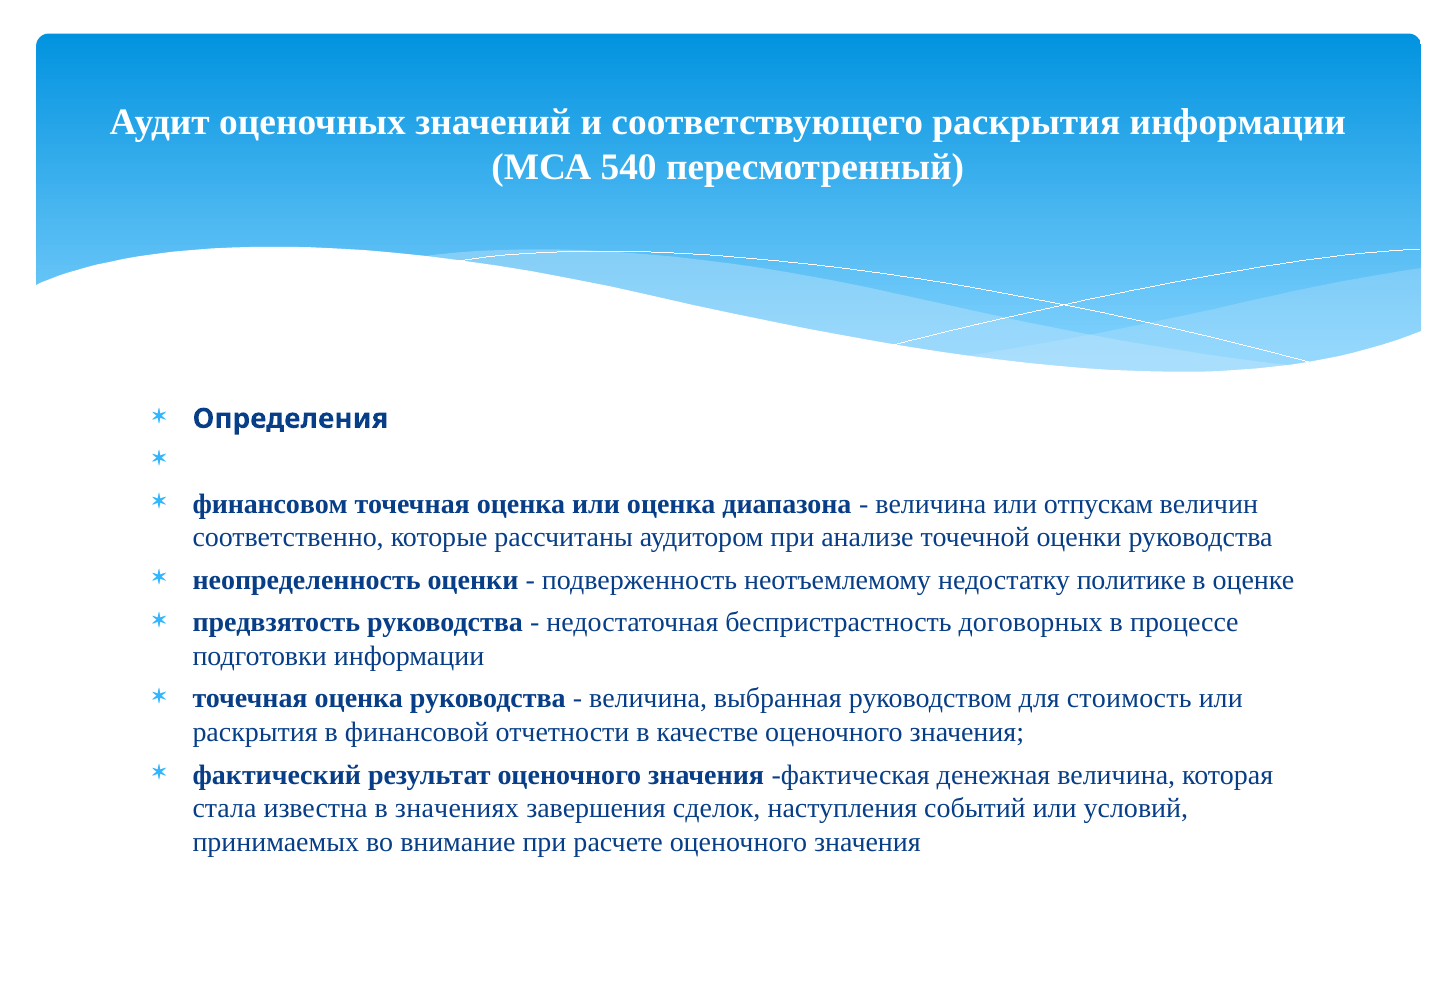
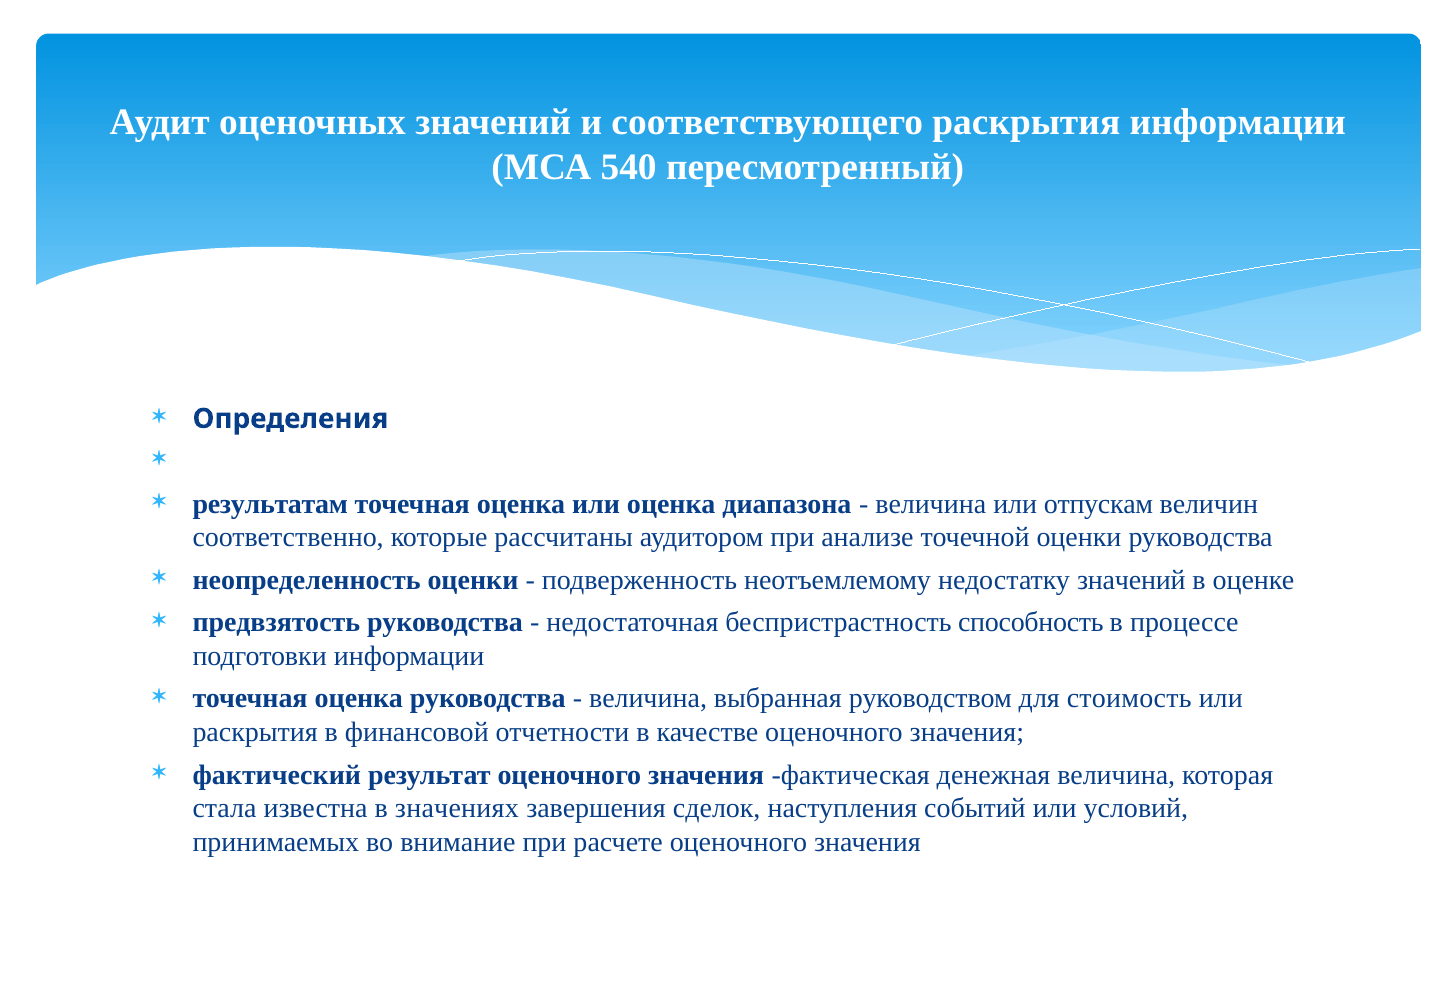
финансовом: финансовом -> результатам
недостатку политике: политике -> значений
договорных: договорных -> способность
